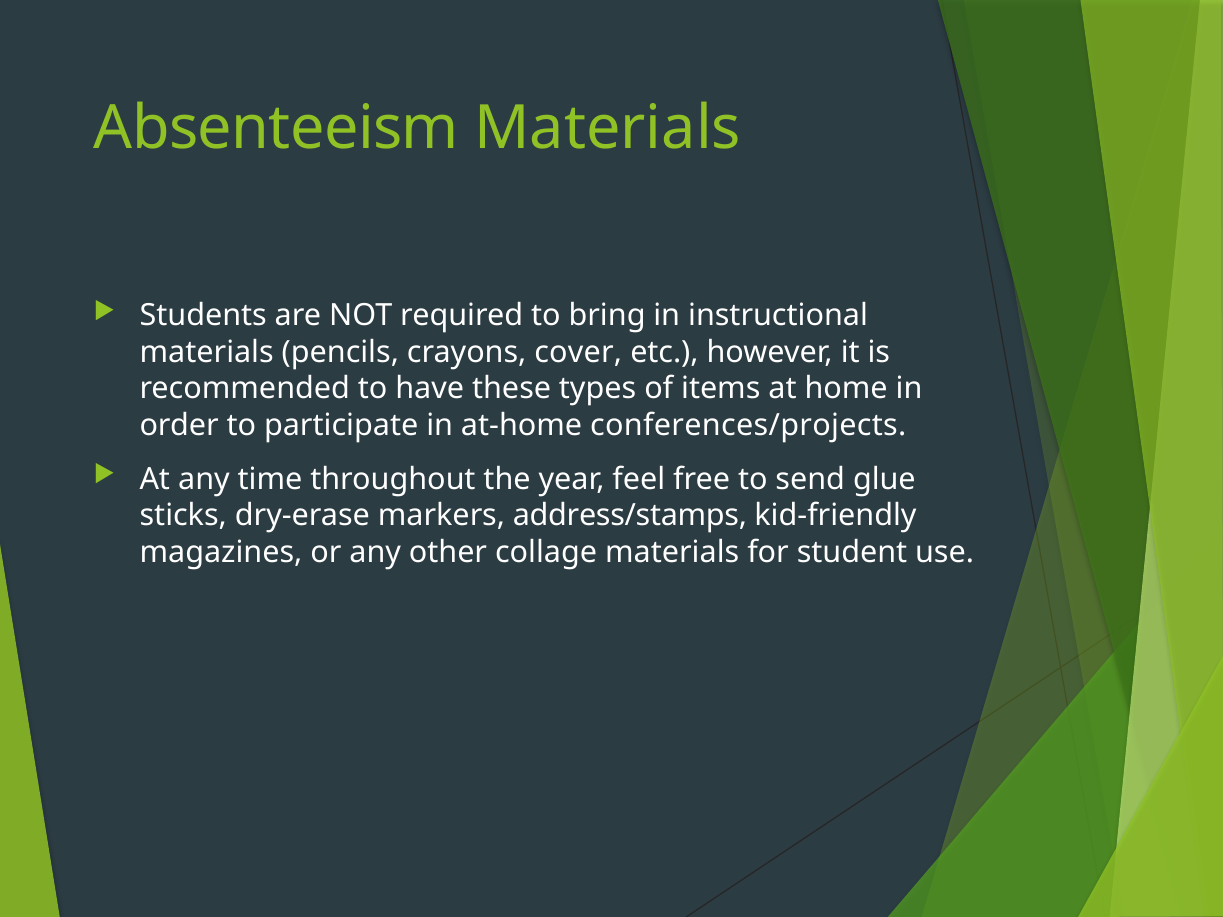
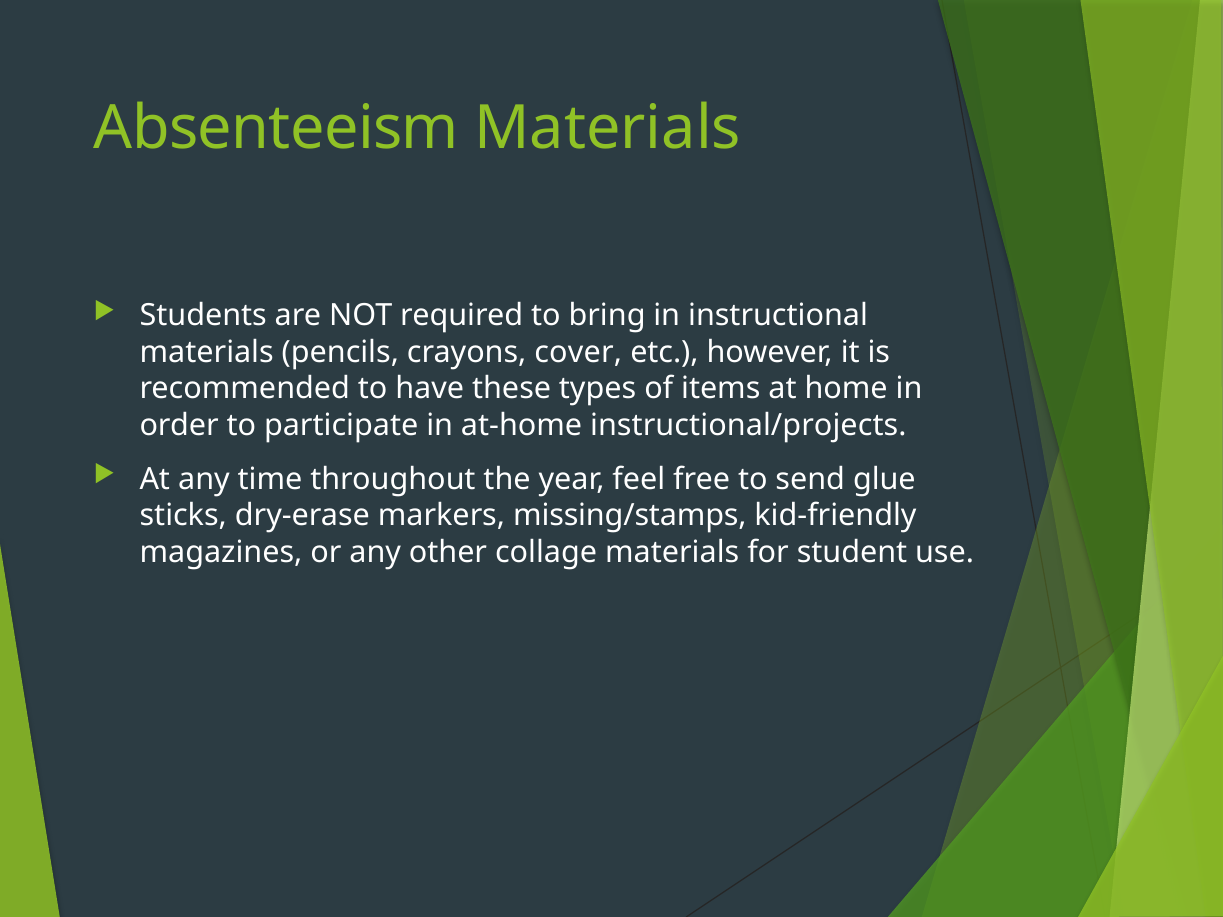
conferences/projects: conferences/projects -> instructional/projects
address/stamps: address/stamps -> missing/stamps
